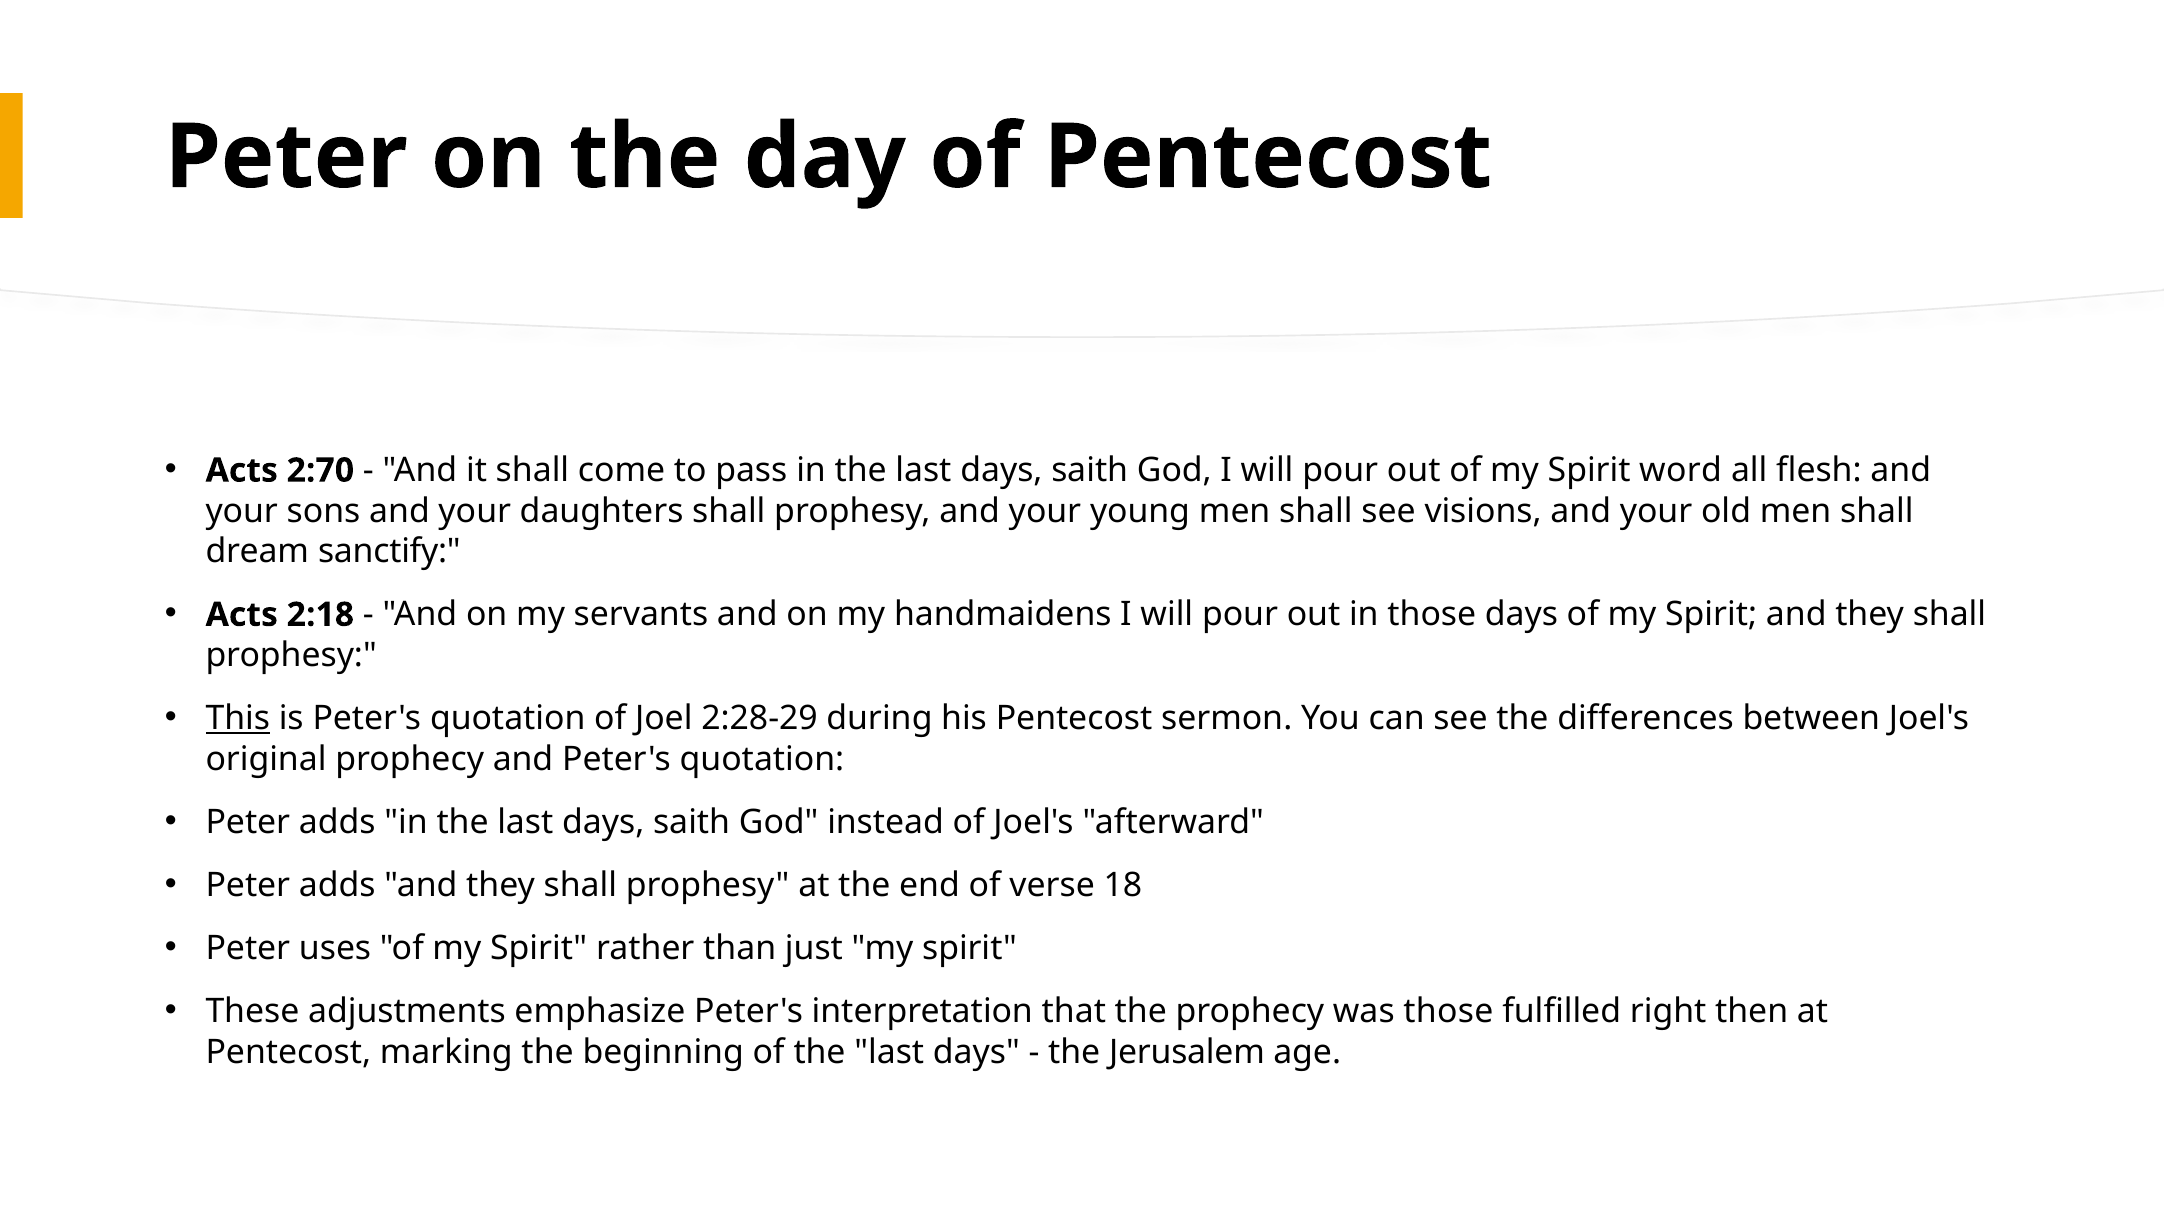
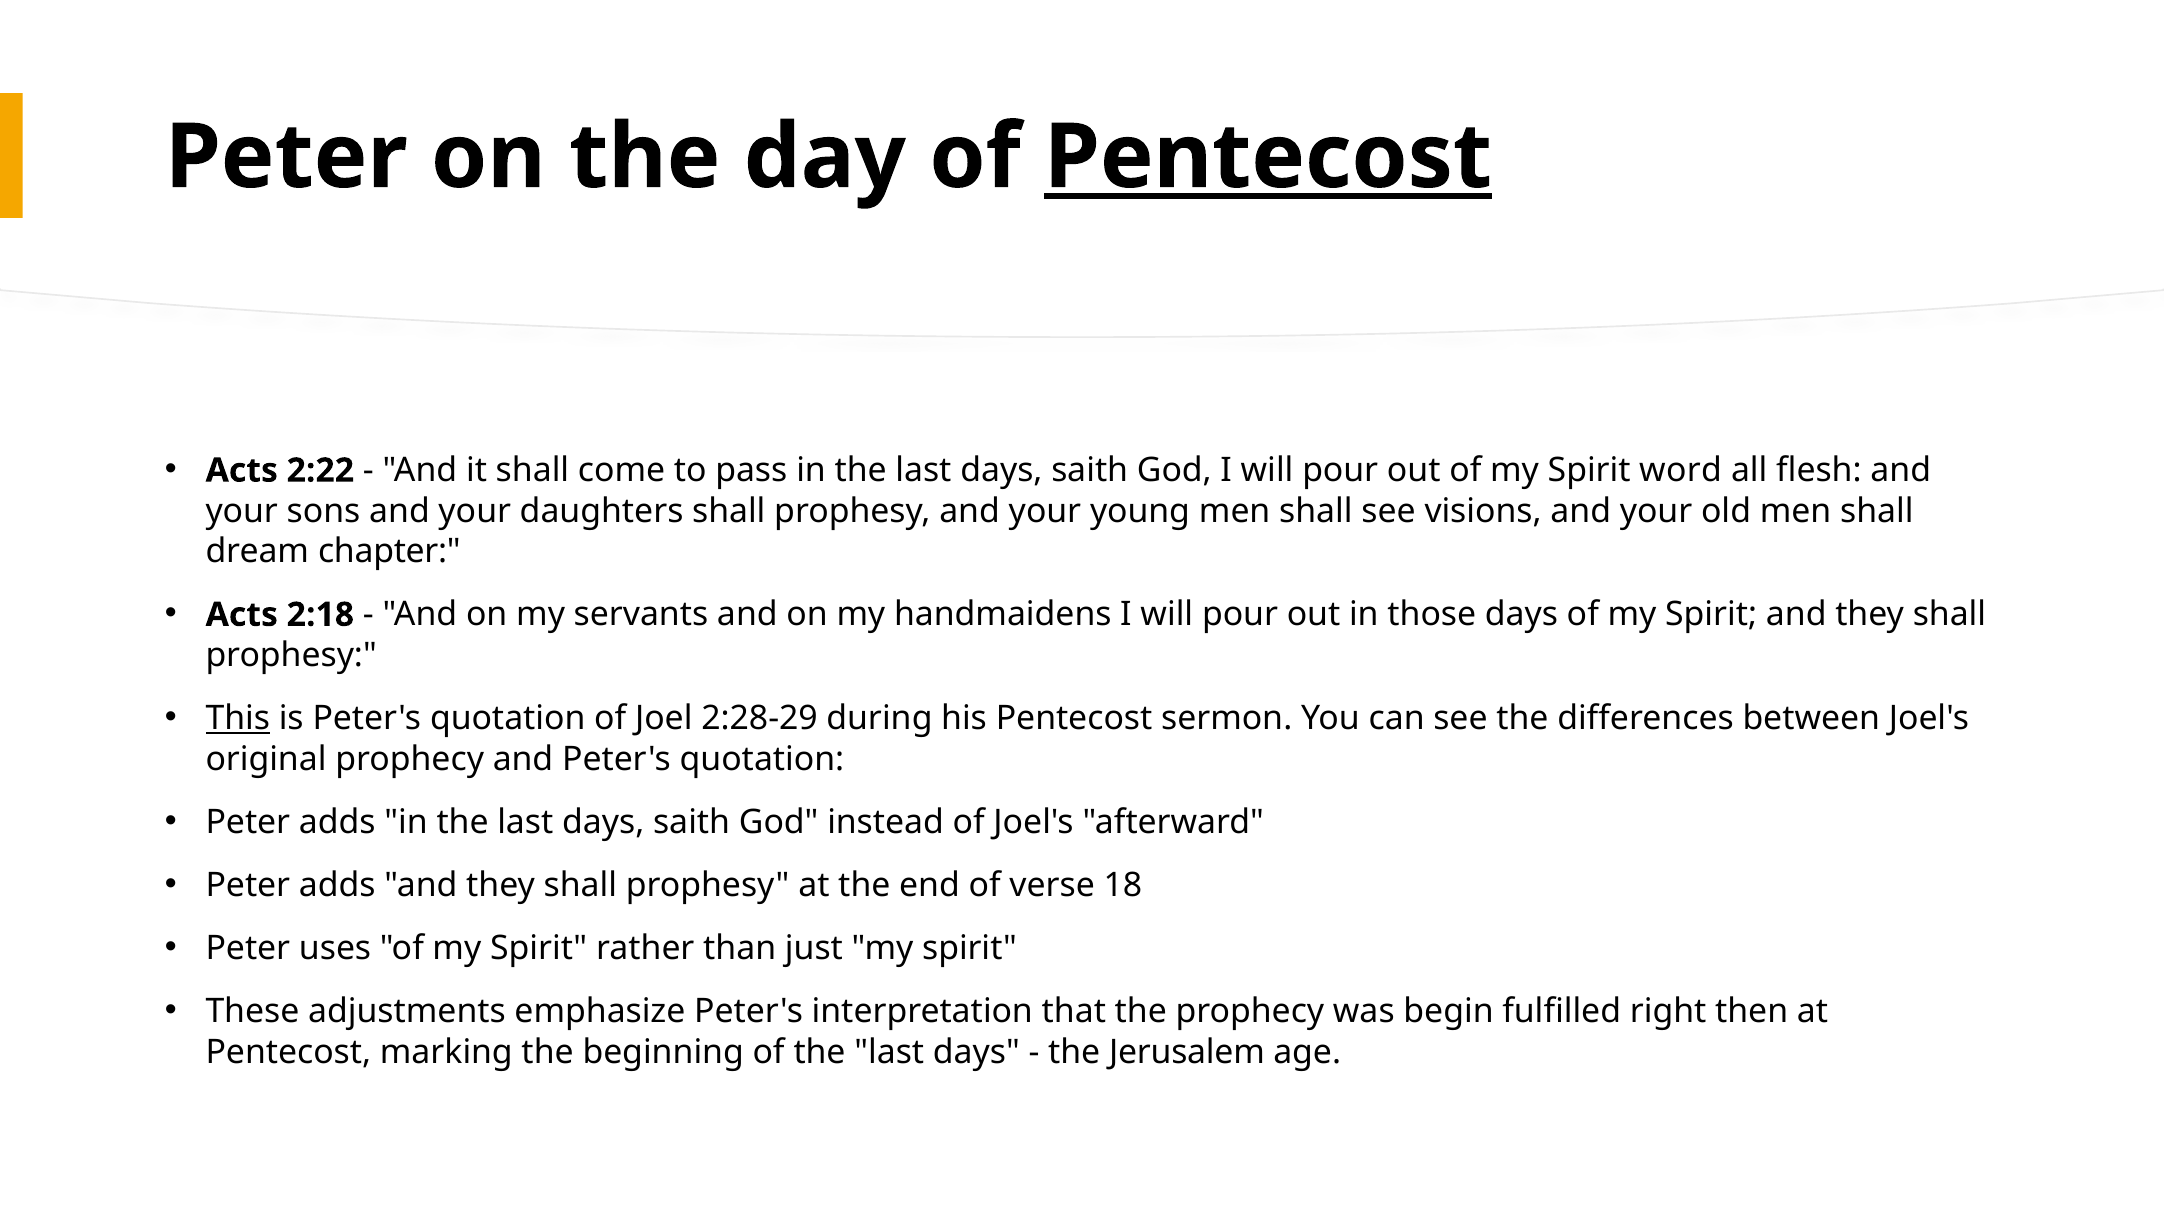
Pentecost at (1268, 157) underline: none -> present
2:70: 2:70 -> 2:22
sanctify: sanctify -> chapter
was those: those -> begin
